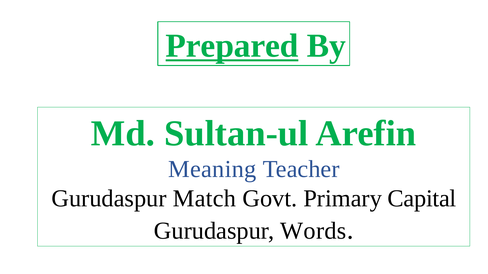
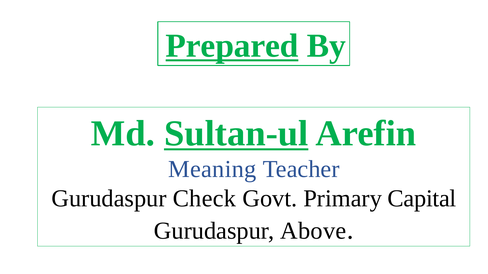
Sultan-ul underline: none -> present
Match: Match -> Check
Words: Words -> Above
